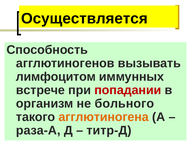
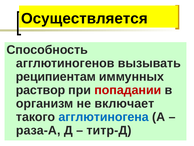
лимфоцитом: лимфоцитом -> реципиентам
встрече: встрече -> раствор
больного: больного -> включает
агглютиногена colour: orange -> blue
